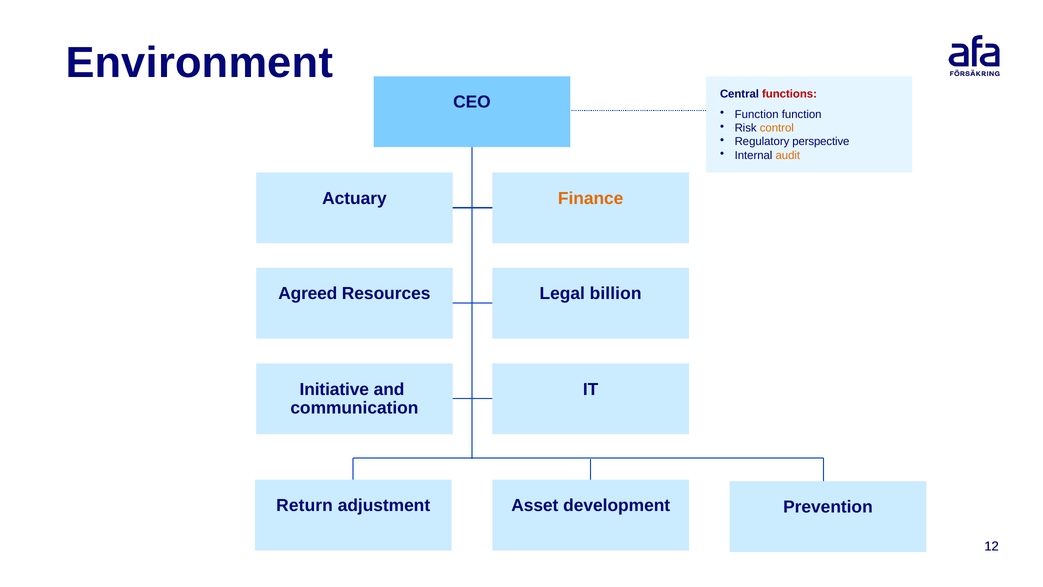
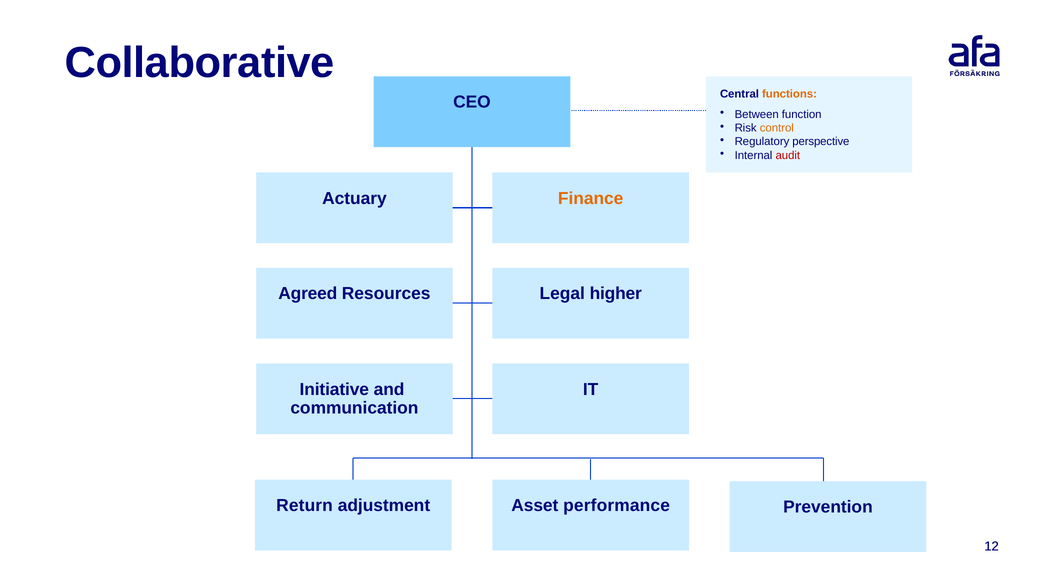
Environment: Environment -> Collaborative
functions colour: red -> orange
Function at (757, 114): Function -> Between
audit colour: orange -> red
billion: billion -> higher
development: development -> performance
